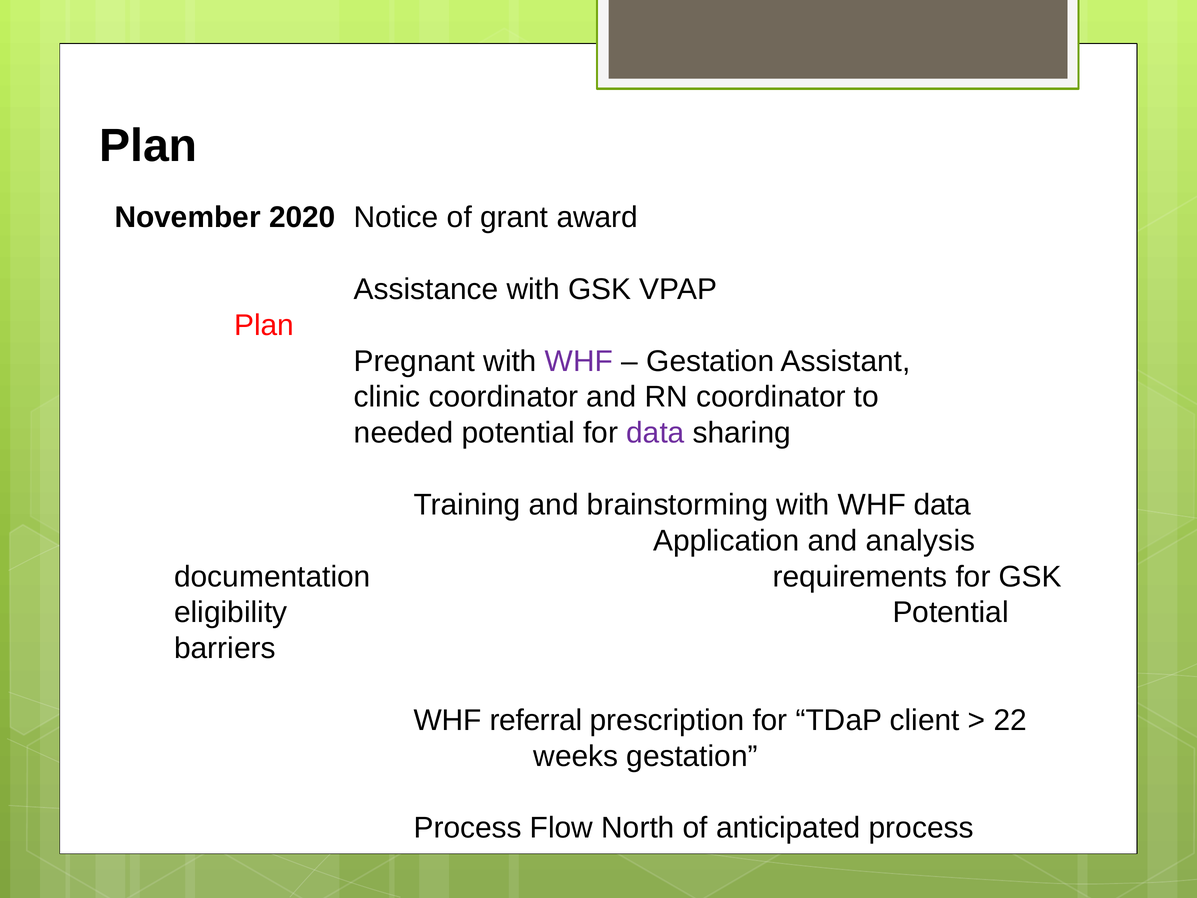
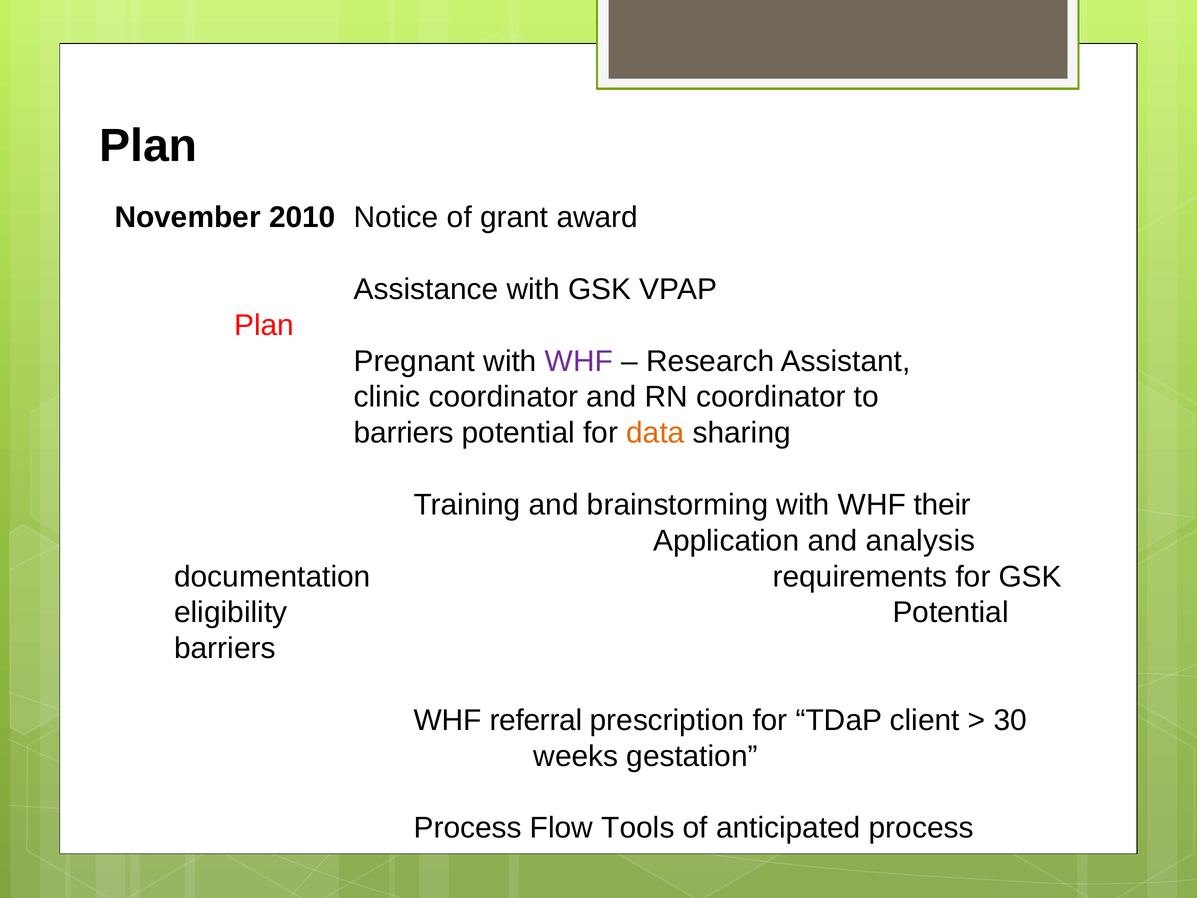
2020: 2020 -> 2010
Gestation at (710, 361): Gestation -> Research
needed at (404, 433): needed -> barriers
data at (655, 433) colour: purple -> orange
WHF data: data -> their
22: 22 -> 30
North: North -> Tools
